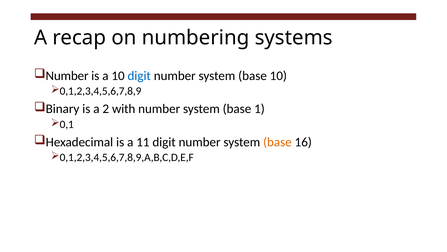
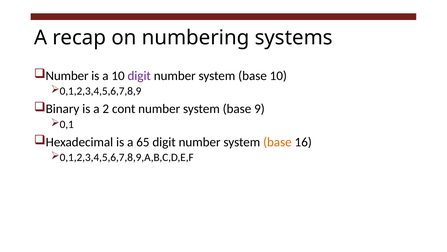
digit at (139, 76) colour: blue -> purple
with: with -> cont
1: 1 -> 9
11: 11 -> 65
